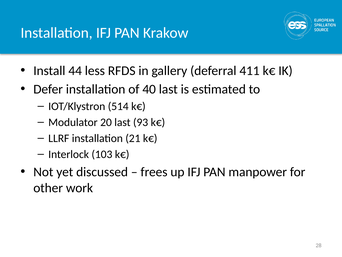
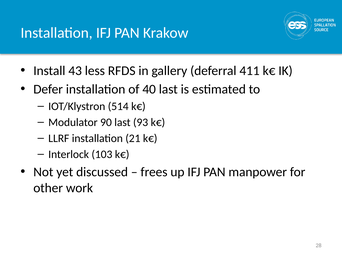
44: 44 -> 43
20: 20 -> 90
